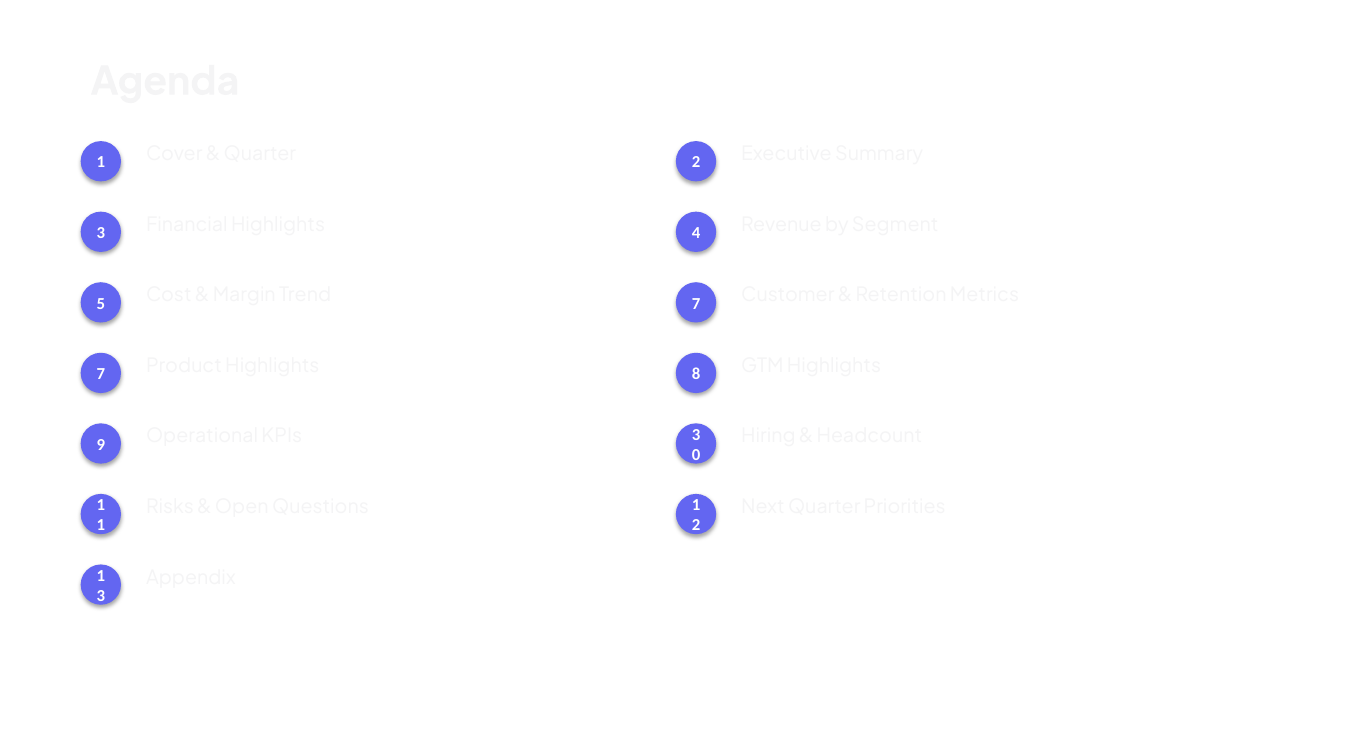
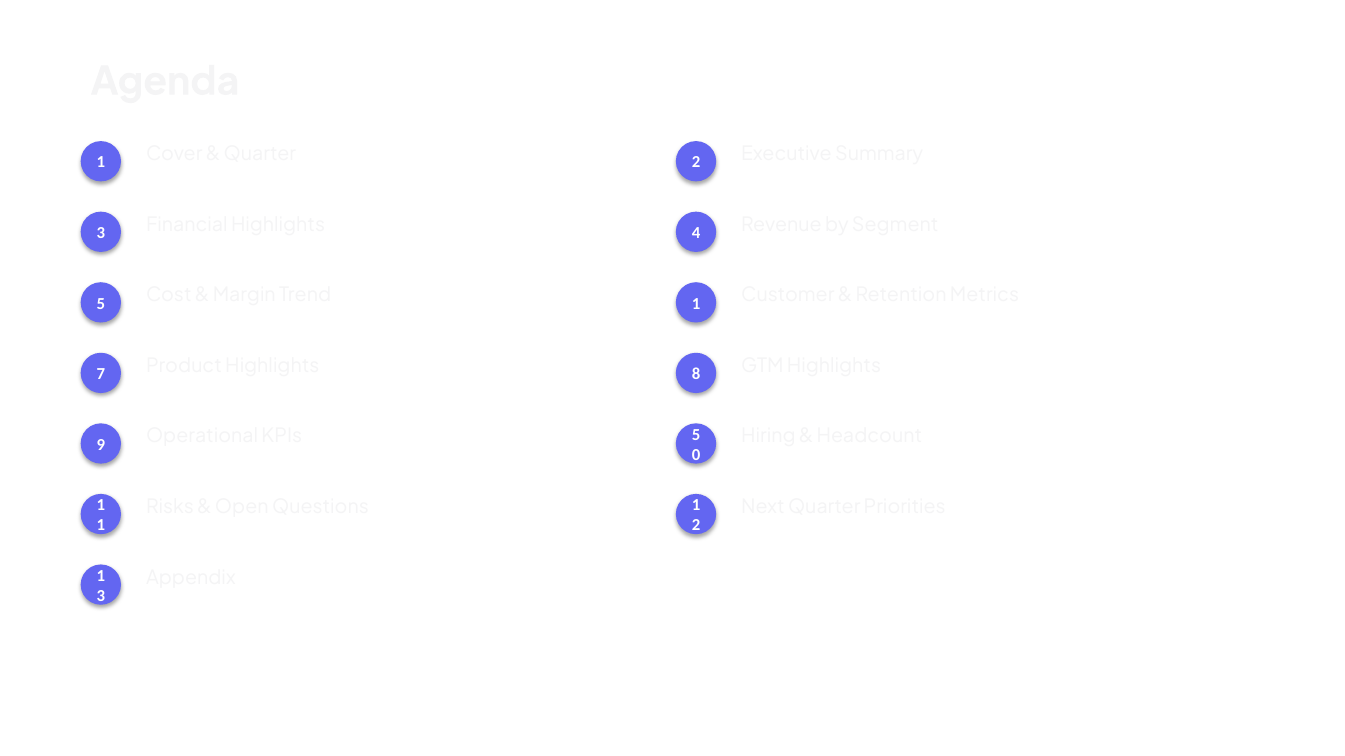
Trend 7: 7 -> 1
KPIs 3: 3 -> 5
